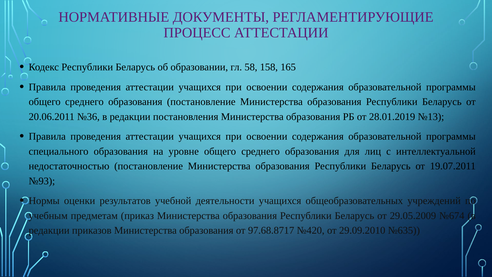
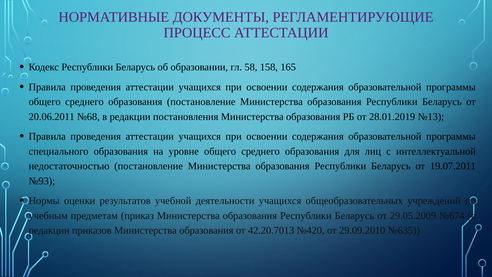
№36: №36 -> №68
97.68.8717: 97.68.8717 -> 42.20.7013
